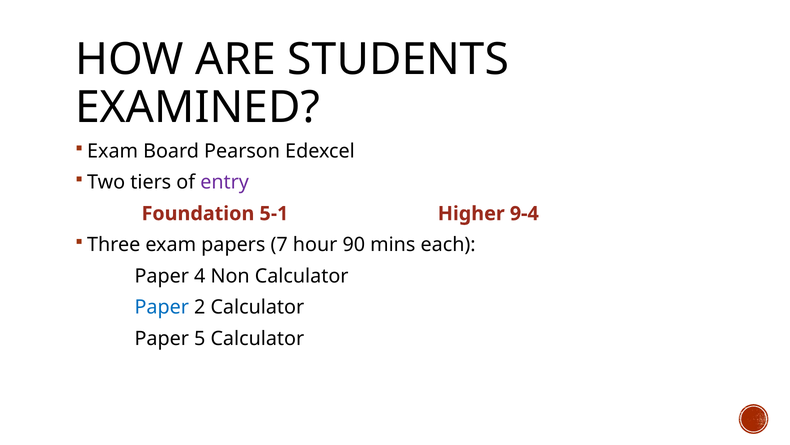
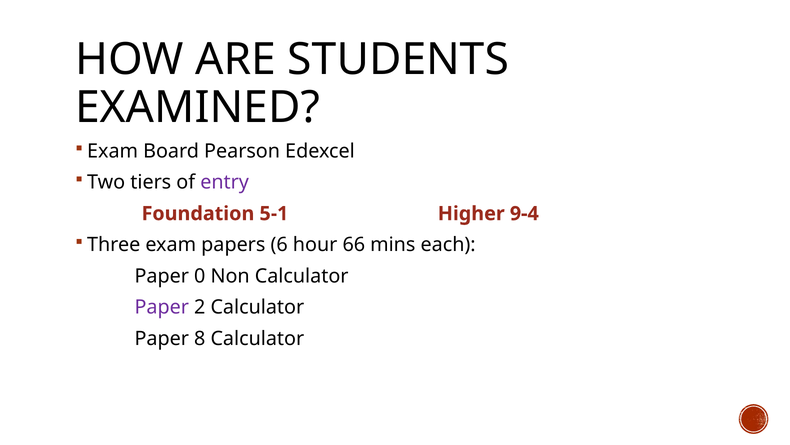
7: 7 -> 6
90: 90 -> 66
4: 4 -> 0
Paper at (162, 307) colour: blue -> purple
5: 5 -> 8
